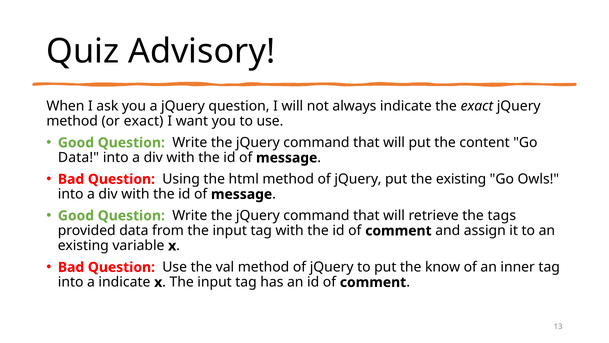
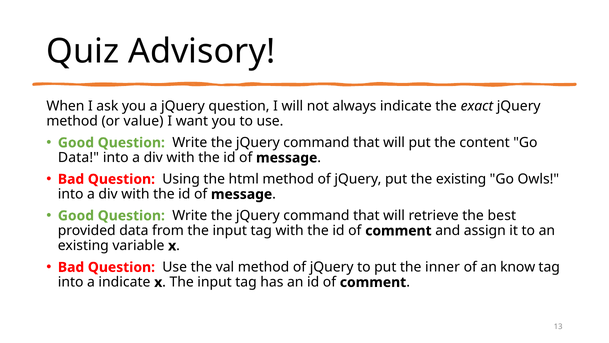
or exact: exact -> value
tags: tags -> best
know: know -> inner
inner: inner -> know
